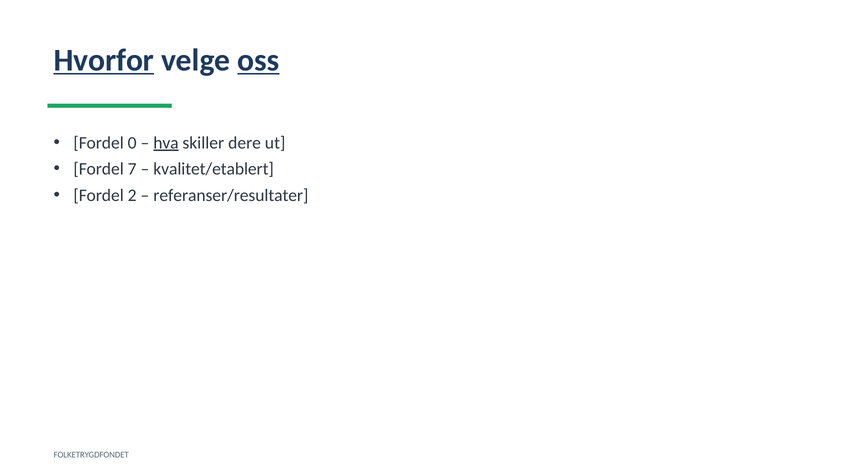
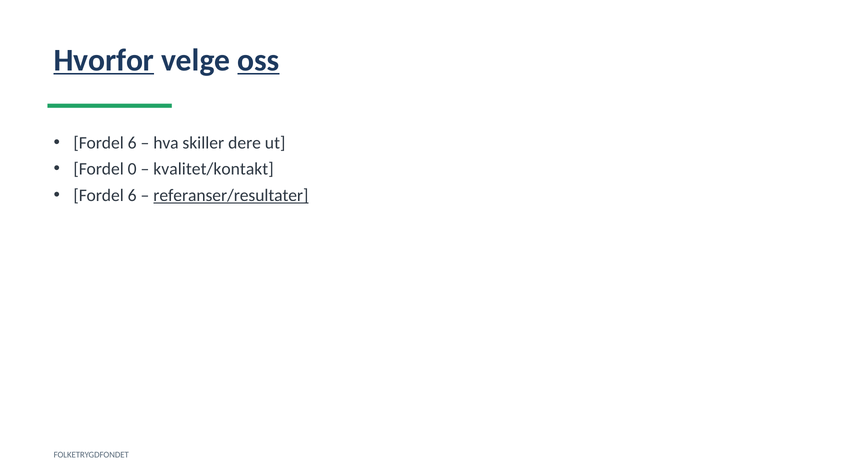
0 at (132, 143): 0 -> 6
hva underline: present -> none
7: 7 -> 0
kvalitet/etablert: kvalitet/etablert -> kvalitet/kontakt
2 at (132, 195): 2 -> 6
referanser/resultater underline: none -> present
